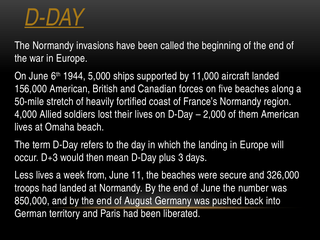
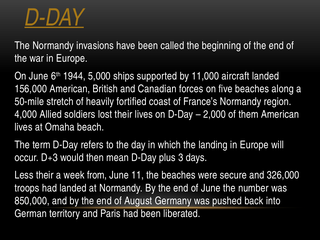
Less lives: lives -> their
